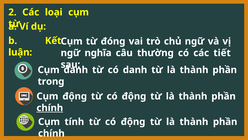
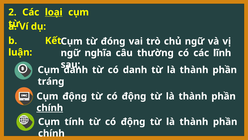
loại underline: none -> present
tiết: tiết -> lĩnh
trong: trong -> tráng
